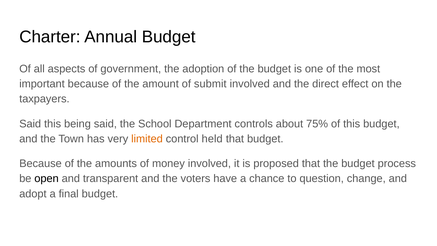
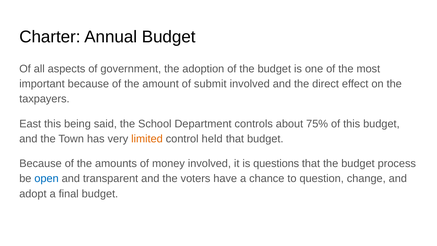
Said at (30, 124): Said -> East
proposed: proposed -> questions
open colour: black -> blue
